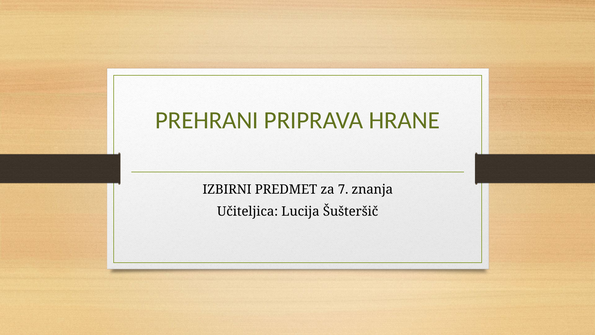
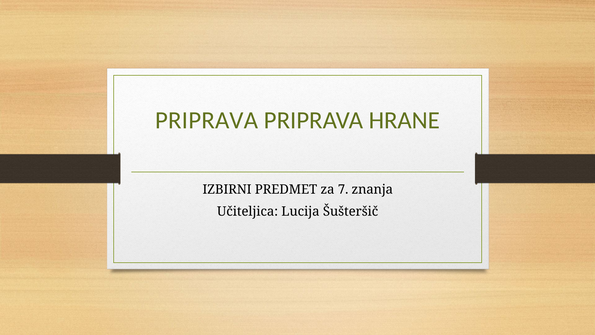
PREHRANI at (207, 120): PREHRANI -> PRIPRAVA
